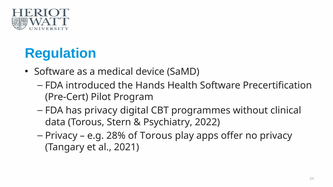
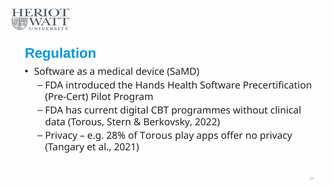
has privacy: privacy -> current
Psychiatry: Psychiatry -> Berkovsky
